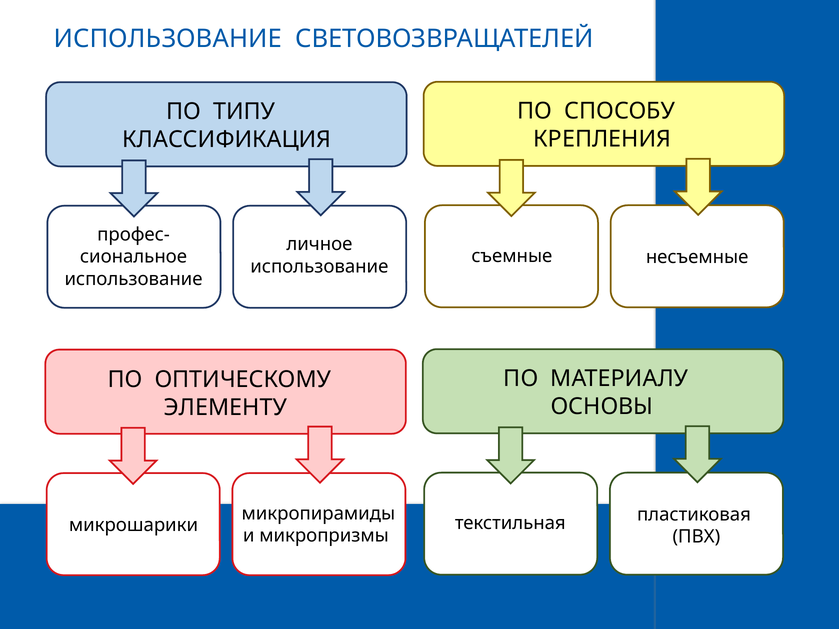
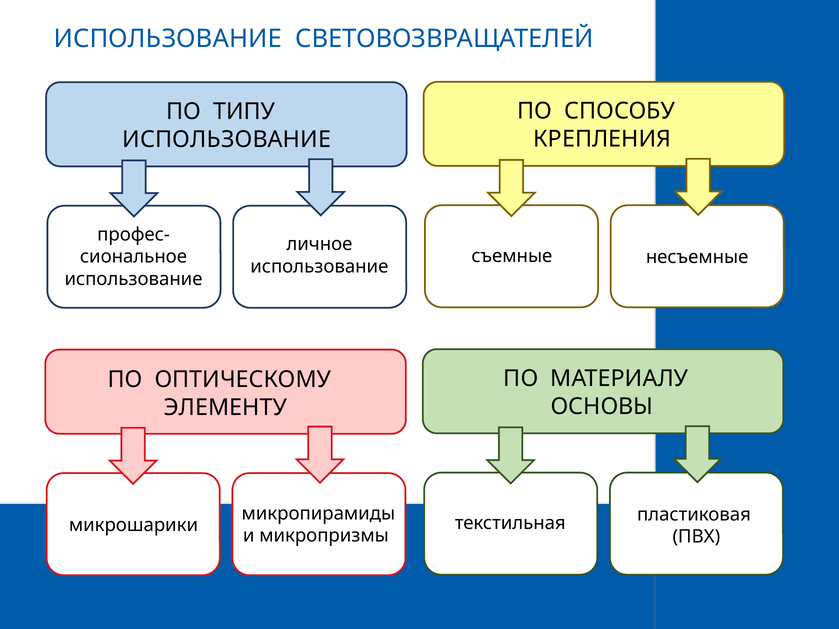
КЛАССИФИКАЦИЯ at (227, 139): КЛАССИФИКАЦИЯ -> ИСПОЛЬЗОВАНИЕ
